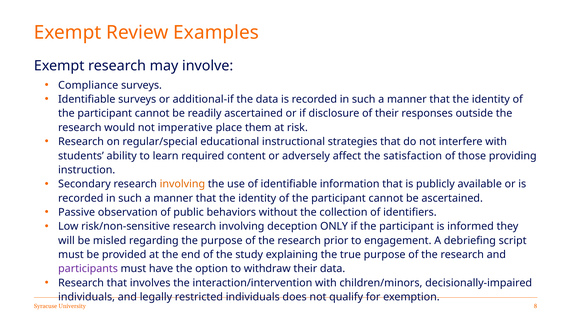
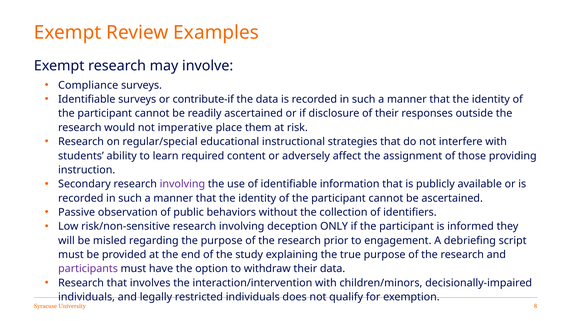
additional-if: additional-if -> contribute-if
satisfaction: satisfaction -> assignment
involving at (182, 184) colour: orange -> purple
